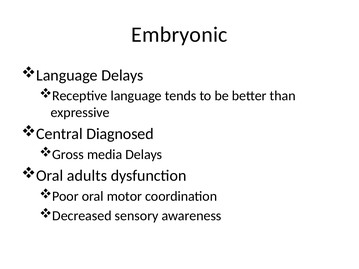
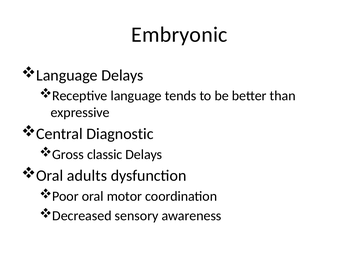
Diagnosed: Diagnosed -> Diagnostic
media: media -> classic
